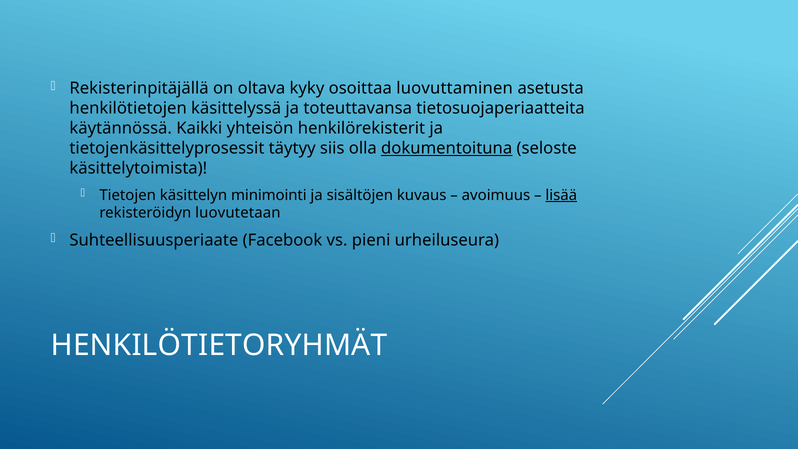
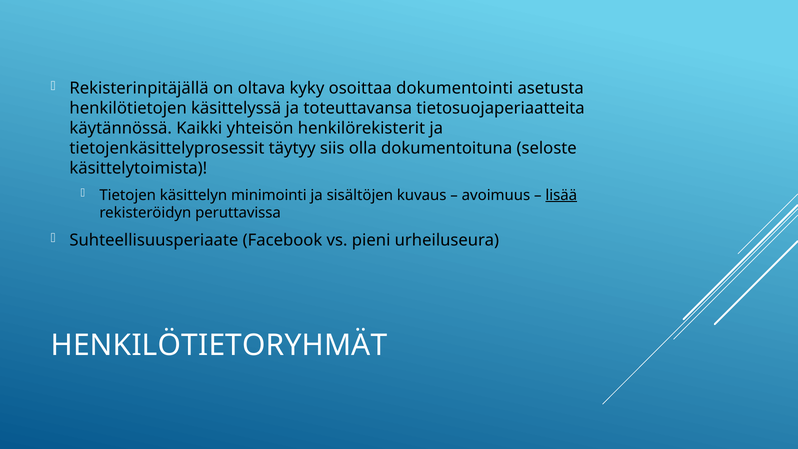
luovuttaminen: luovuttaminen -> dokumentointi
dokumentoituna underline: present -> none
luovutetaan: luovutetaan -> peruttavissa
